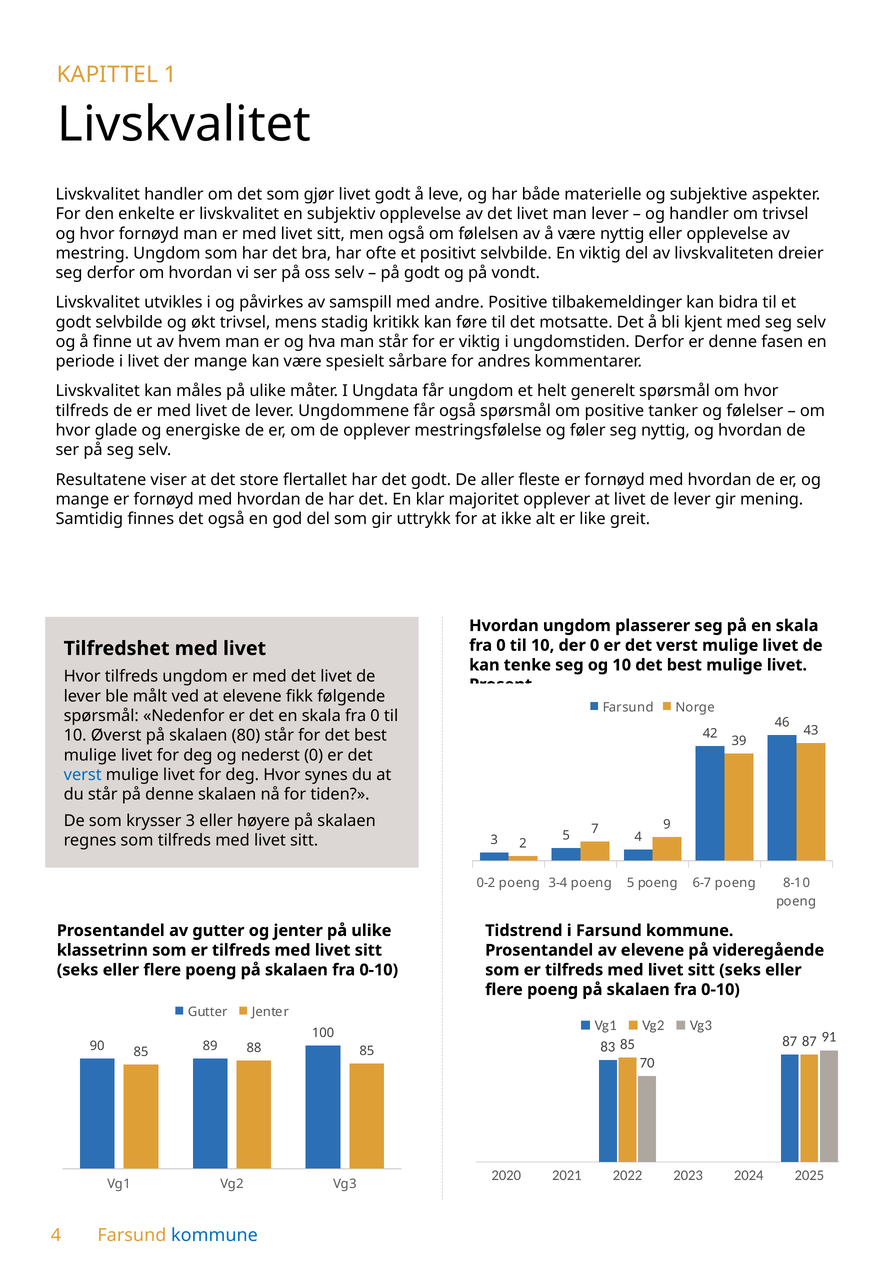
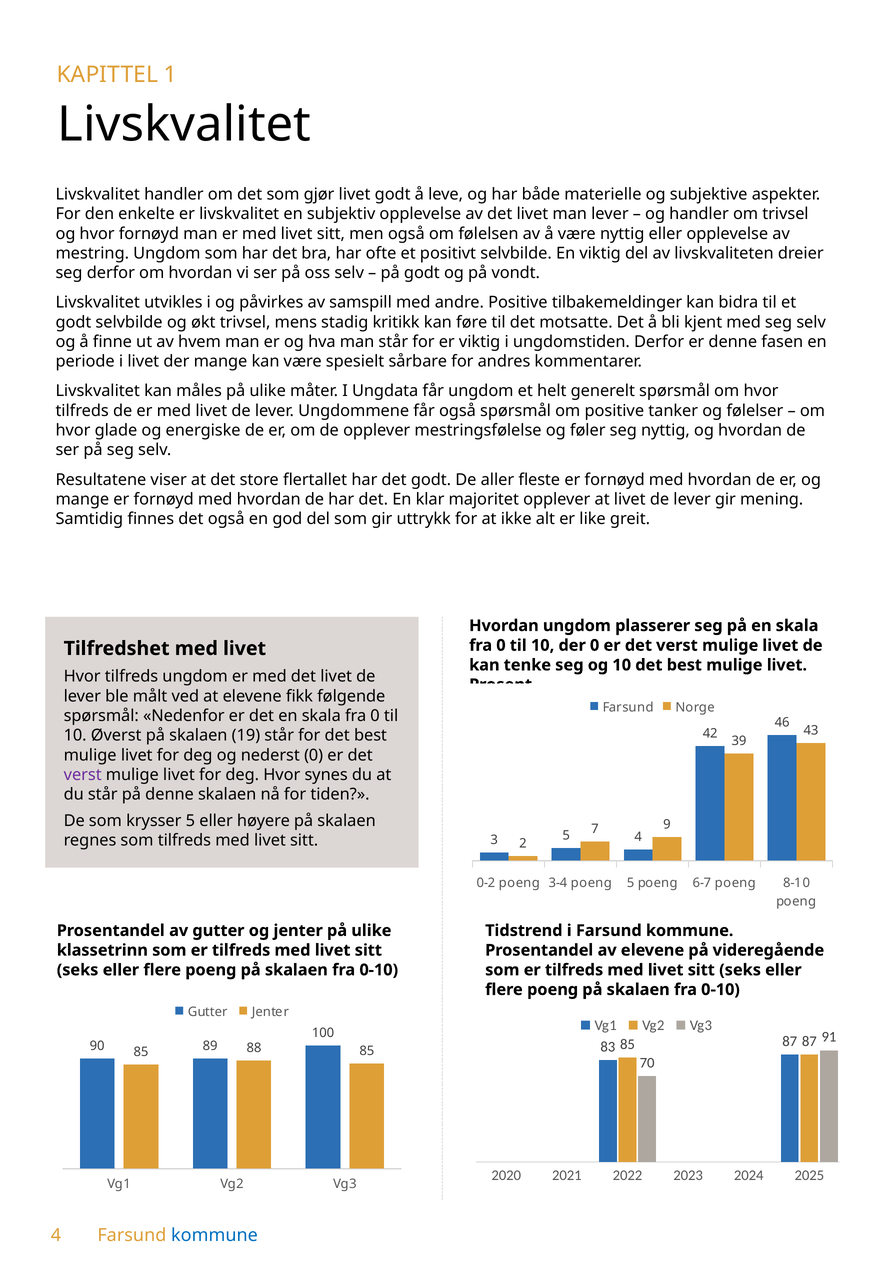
80: 80 -> 19
verst at (83, 775) colour: blue -> purple
krysser 3: 3 -> 5
